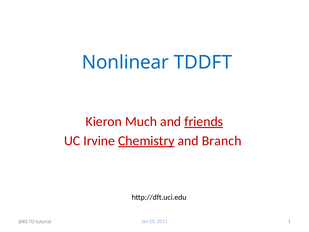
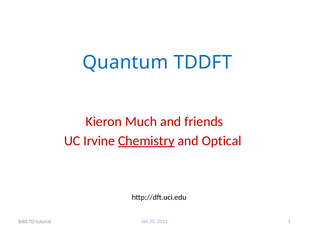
Nonlinear: Nonlinear -> Quantum
friends underline: present -> none
Branch: Branch -> Optical
